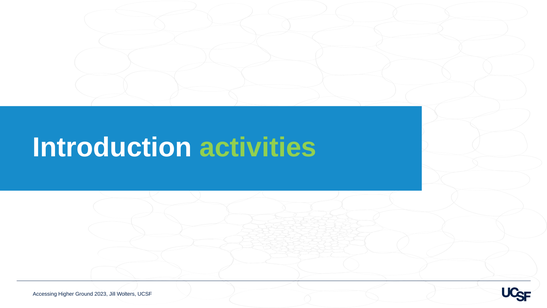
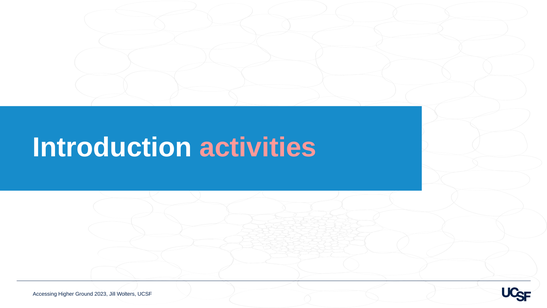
activities colour: light green -> pink
